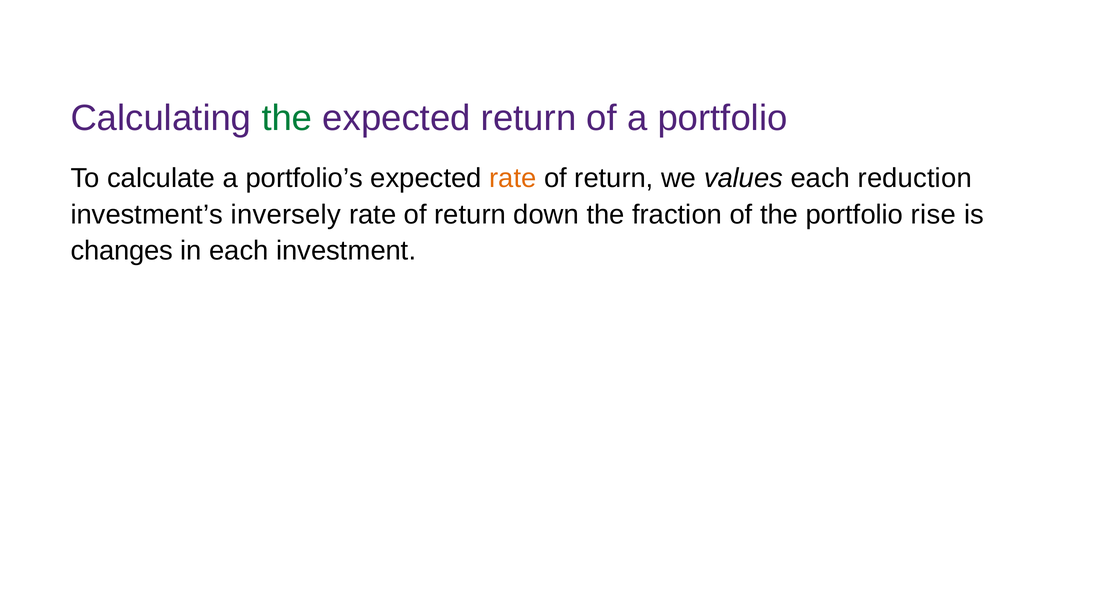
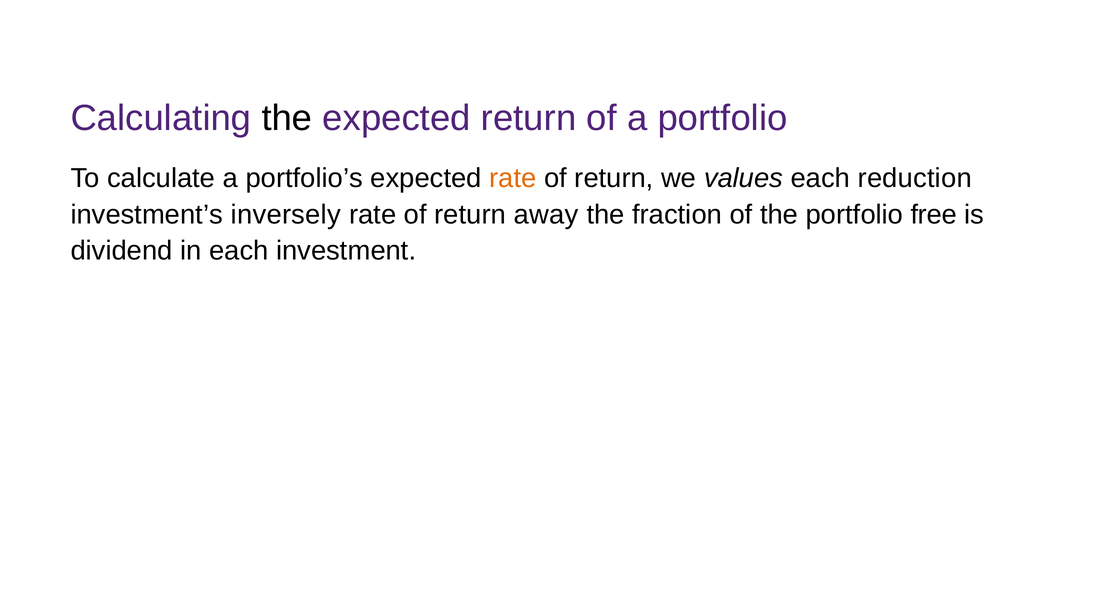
the at (287, 118) colour: green -> black
down: down -> away
rise: rise -> free
changes: changes -> dividend
